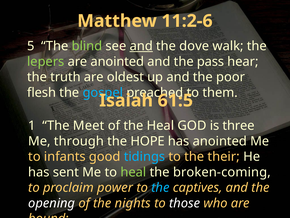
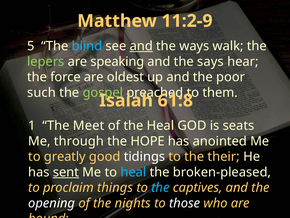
11:2-6: 11:2-6 -> 11:2-9
blind colour: light green -> light blue
dove: dove -> ways
are anointed: anointed -> speaking
pass: pass -> says
truth: truth -> force
flesh: flesh -> such
gospel colour: light blue -> light green
61:5: 61:5 -> 61:8
three: three -> seats
infants: infants -> greatly
tidings colour: light blue -> white
sent underline: none -> present
heal at (133, 172) colour: light green -> light blue
broken-coming: broken-coming -> broken-pleased
power: power -> things
